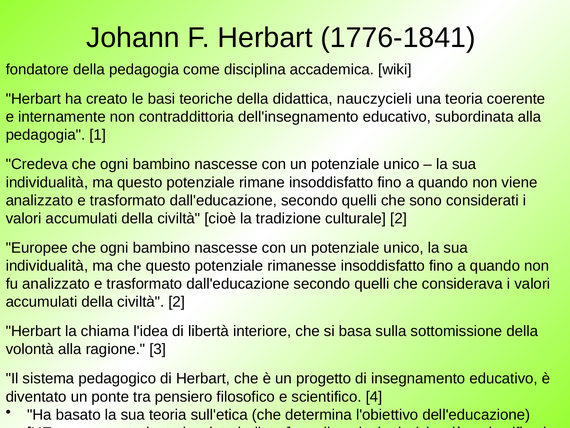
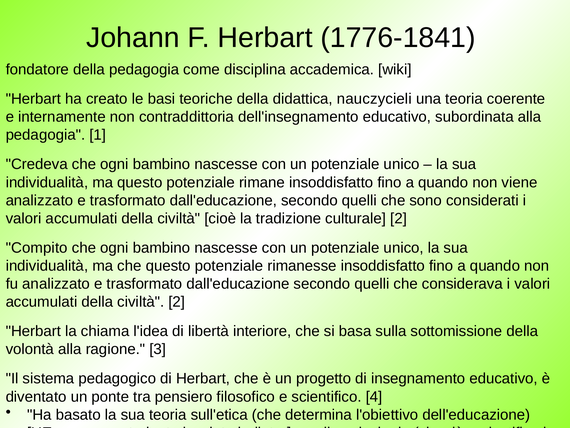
Europee: Europee -> Compito
